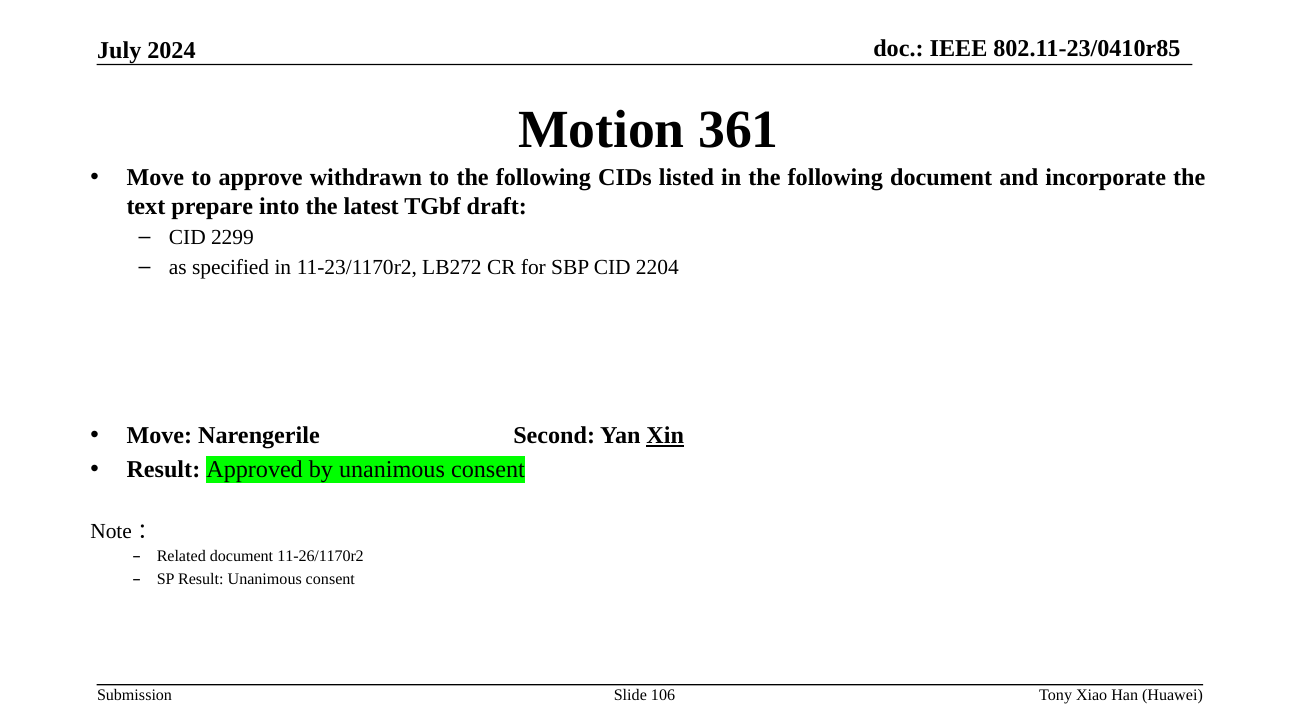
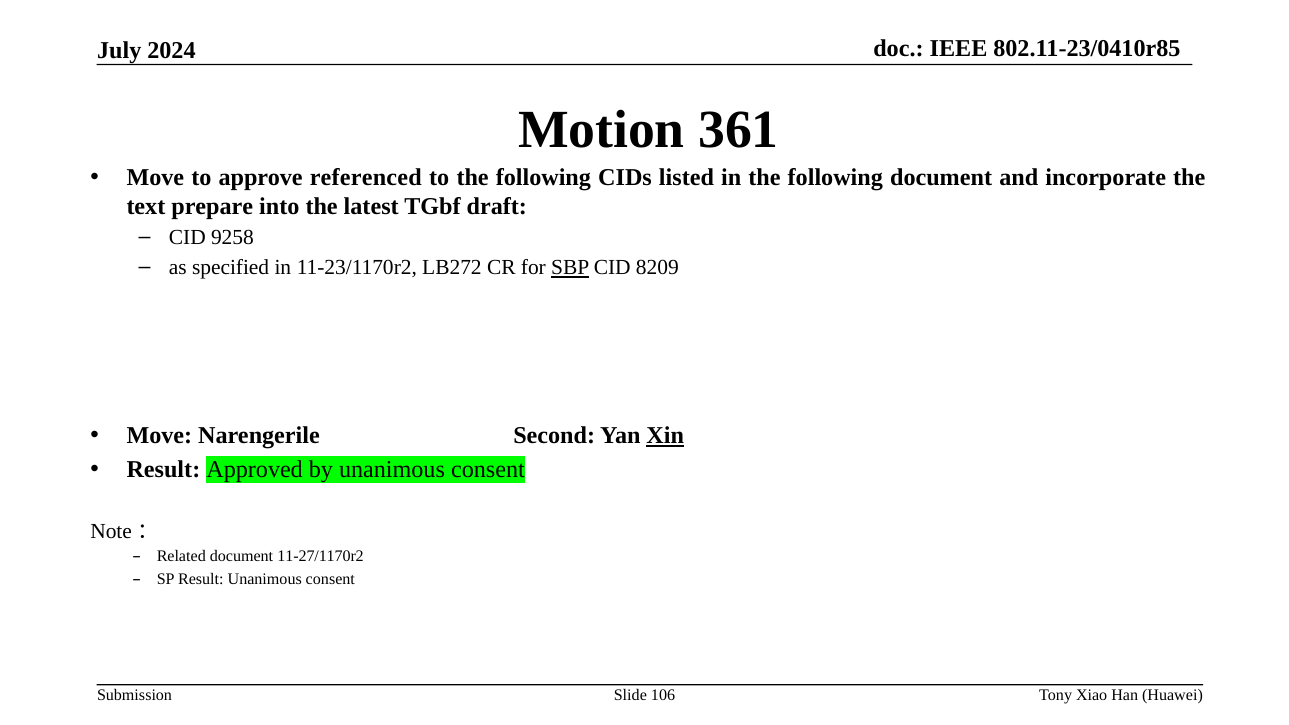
withdrawn: withdrawn -> referenced
2299: 2299 -> 9258
SBP underline: none -> present
2204: 2204 -> 8209
11-26/1170r2: 11-26/1170r2 -> 11-27/1170r2
